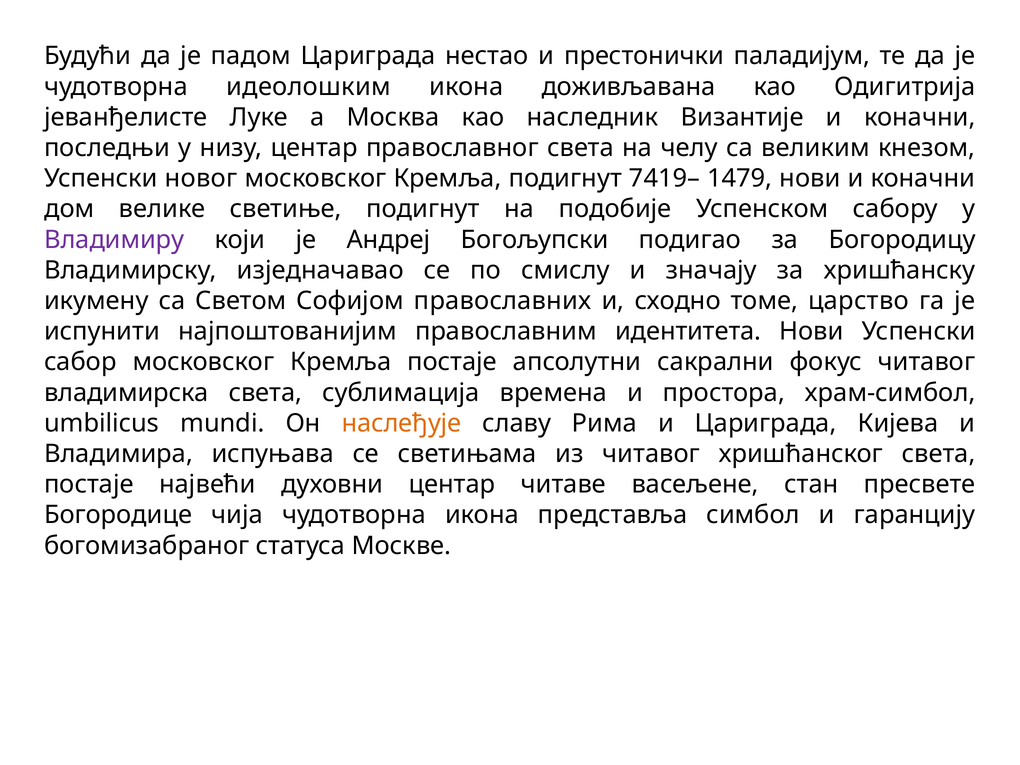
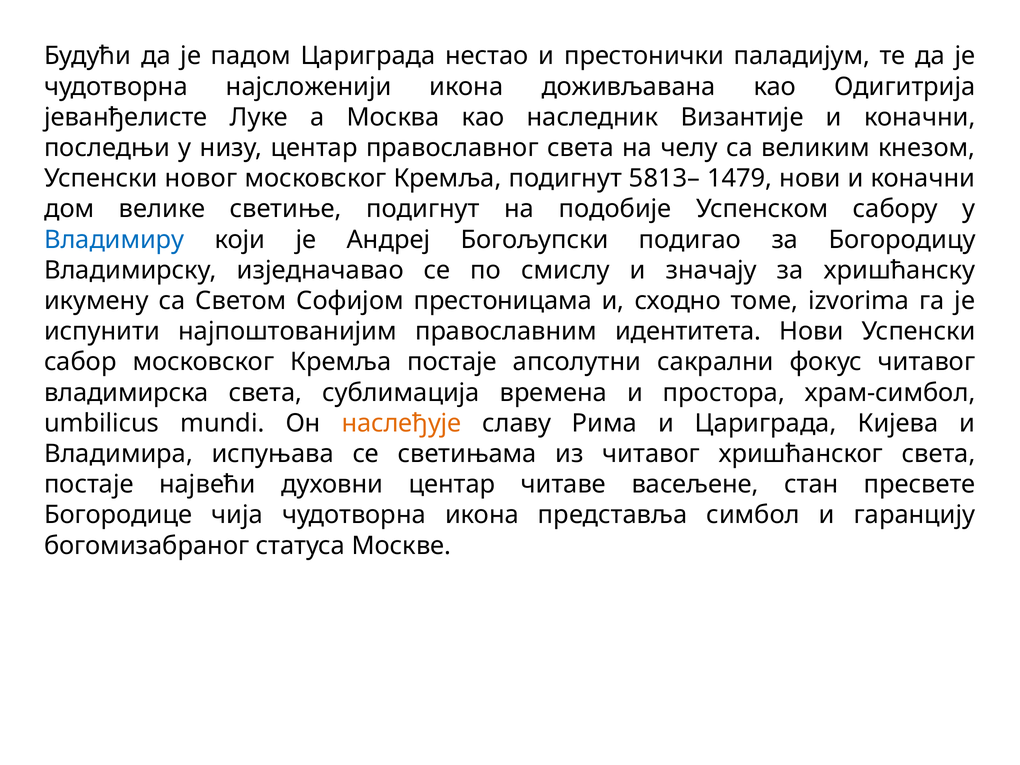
идеолошким: идеолошким -> најсложенији
7419–: 7419– -> 5813–
Владимиру colour: purple -> blue
православних: православних -> престоницама
царство: царство -> izvorima
